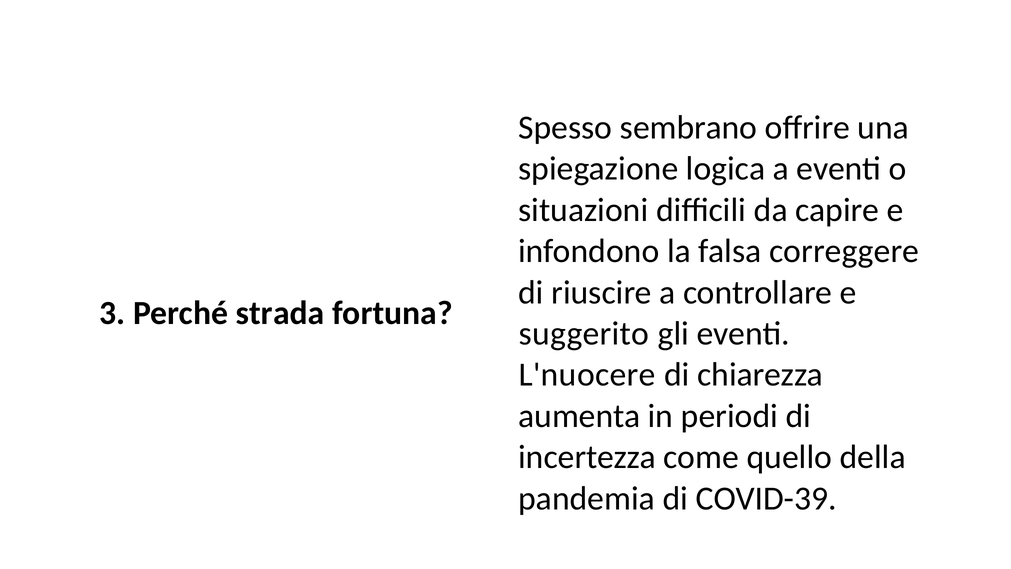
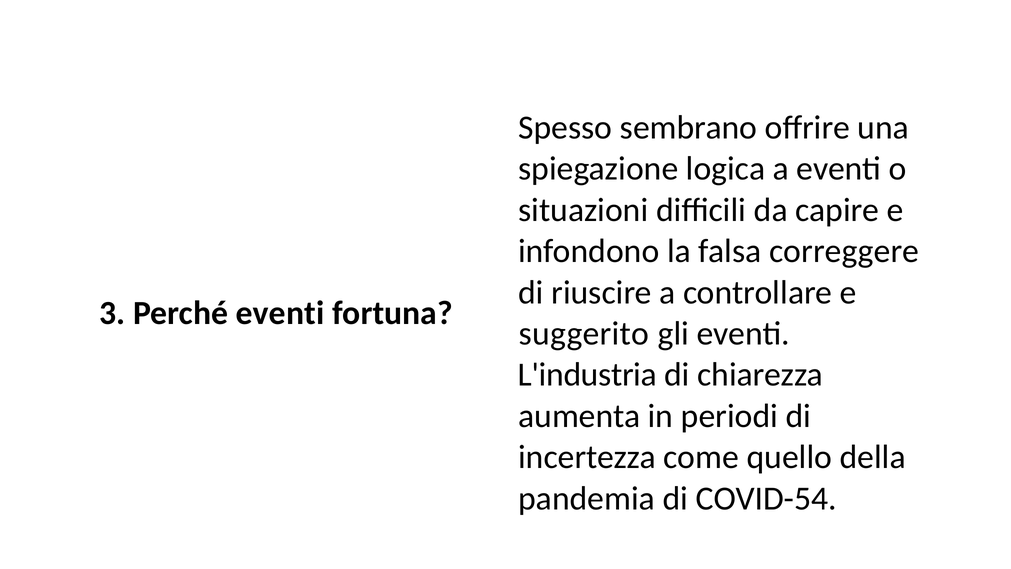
Perché strada: strada -> eventi
L'nuocere: L'nuocere -> L'industria
COVID-39: COVID-39 -> COVID-54
